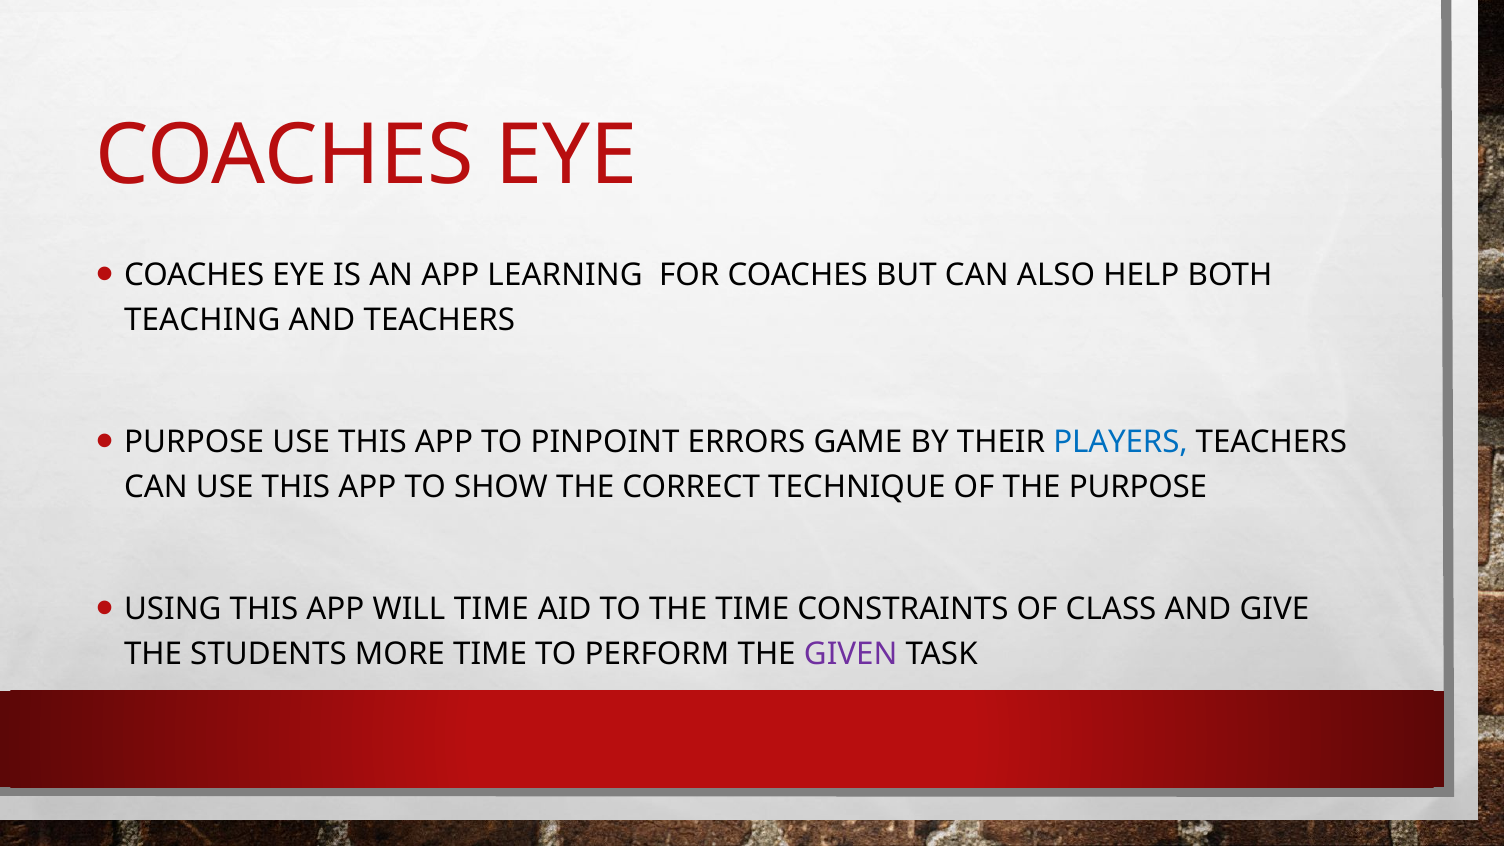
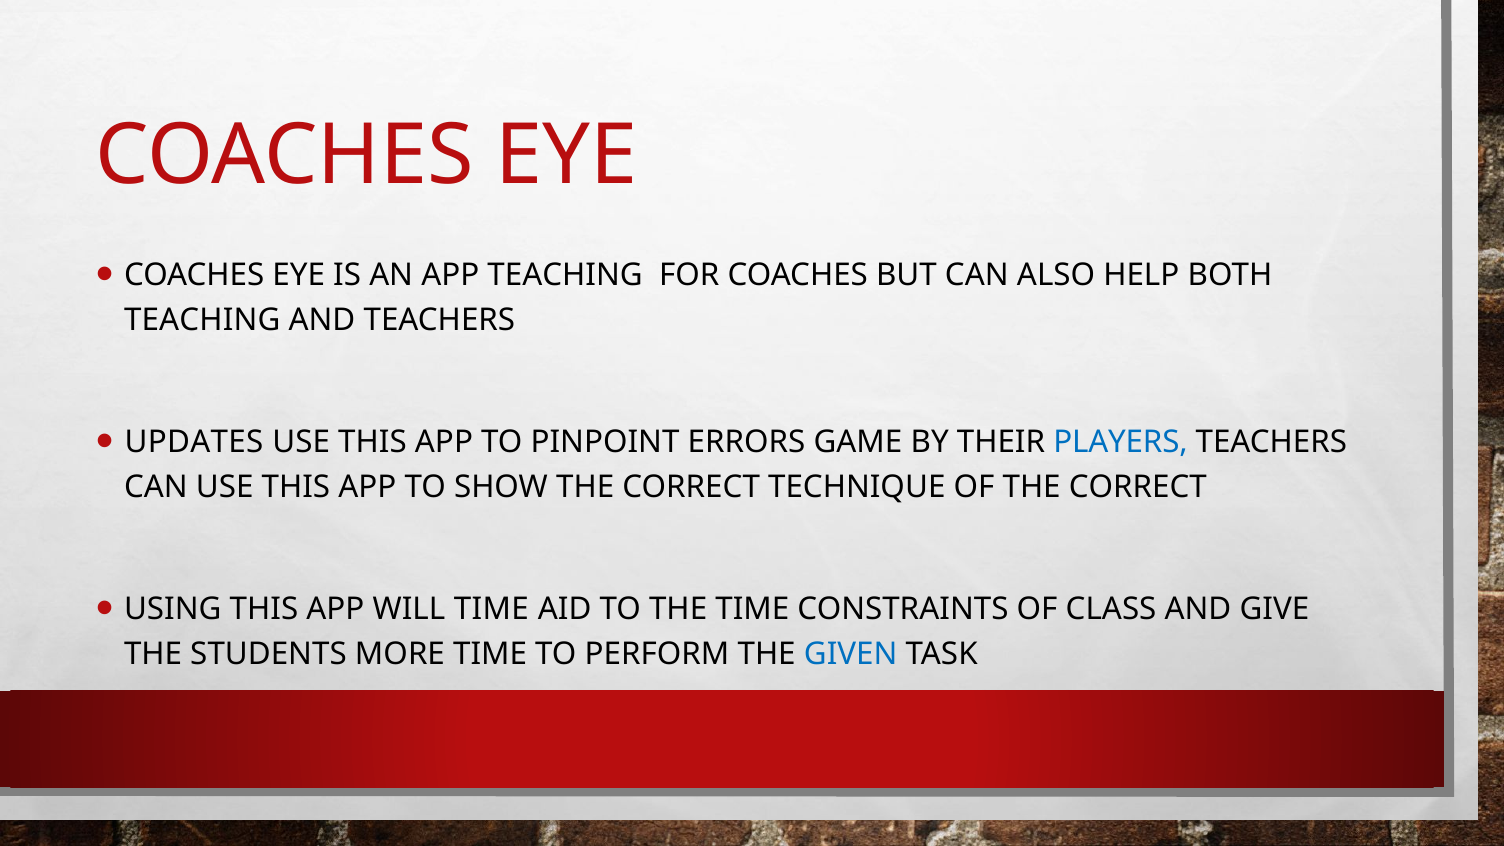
APP LEARNING: LEARNING -> TEACHING
PURPOSE at (194, 442): PURPOSE -> UPDATES
OF THE PURPOSE: PURPOSE -> CORRECT
GIVEN colour: purple -> blue
